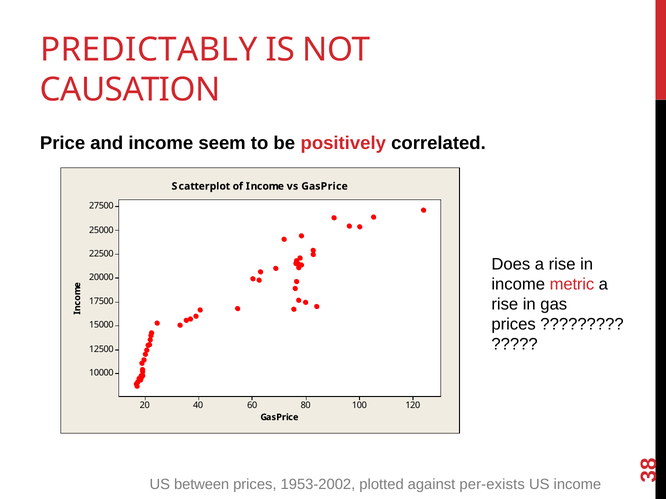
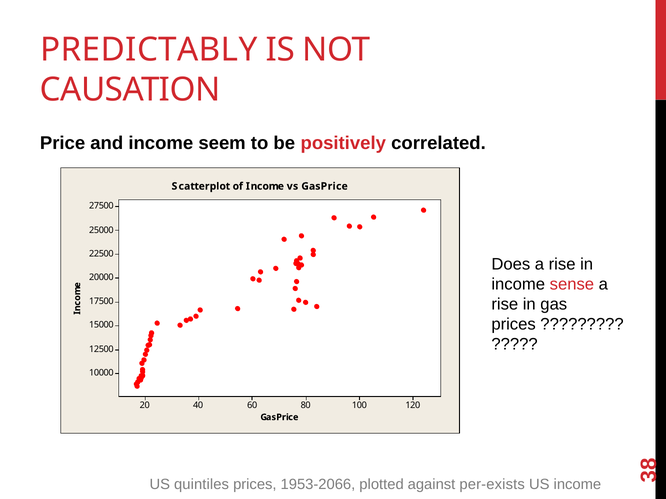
metric: metric -> sense
between: between -> quintiles
1953-2002: 1953-2002 -> 1953-2066
